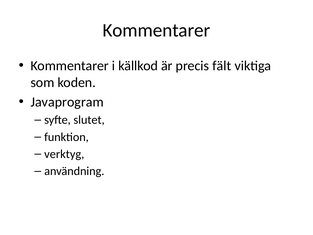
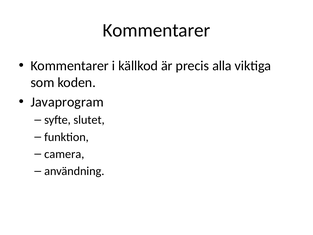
fält: fält -> alla
verktyg: verktyg -> camera
